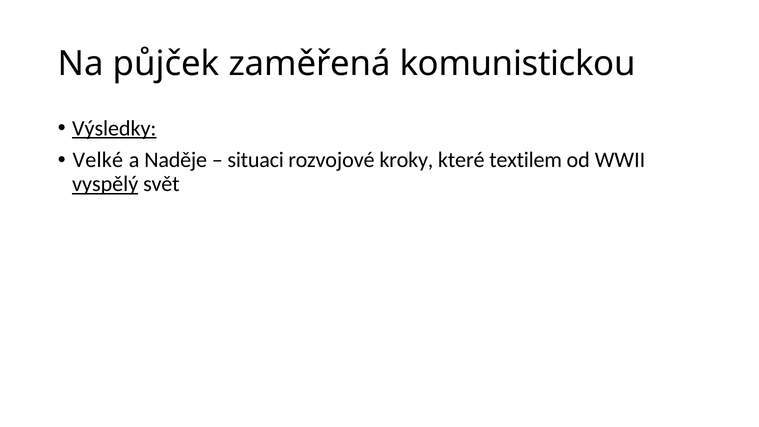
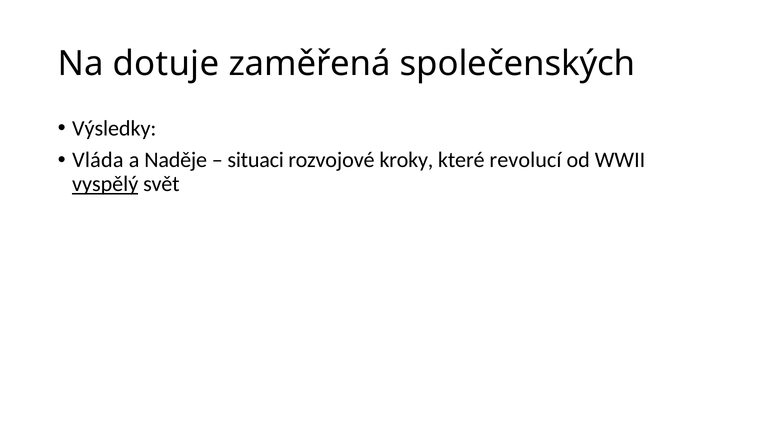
půjček: půjček -> dotuje
komunistickou: komunistickou -> společenských
Výsledky underline: present -> none
Velké: Velké -> Vláda
textilem: textilem -> revolucí
